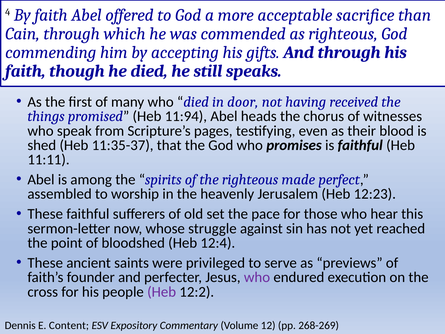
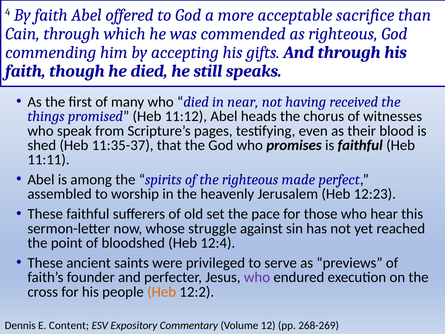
door: door -> near
11:94: 11:94 -> 11:12
Heb at (162, 292) colour: purple -> orange
